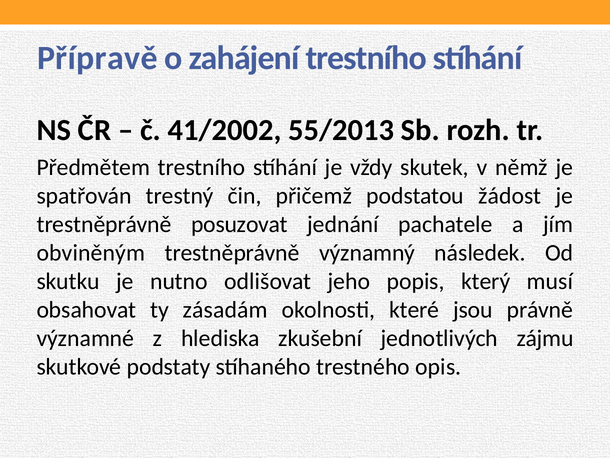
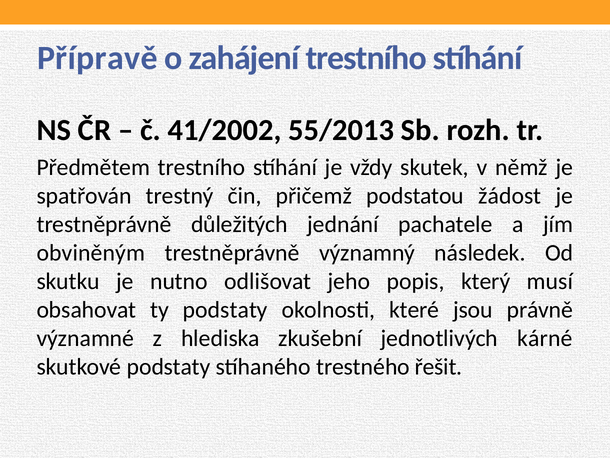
posuzovat: posuzovat -> důležitých
ty zásadám: zásadám -> podstaty
zájmu: zájmu -> kárné
opis: opis -> řešit
